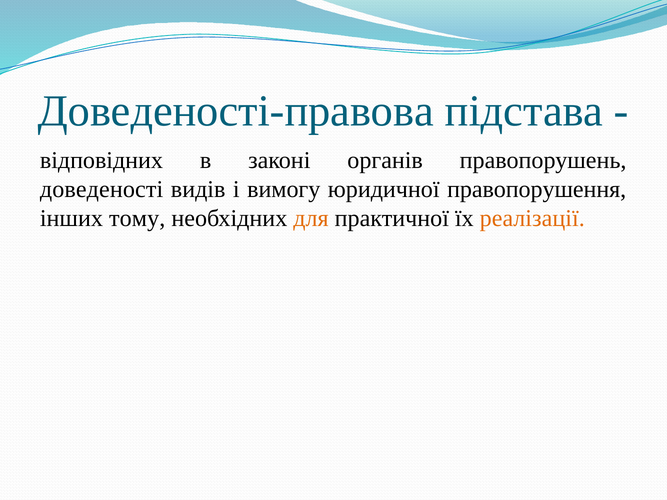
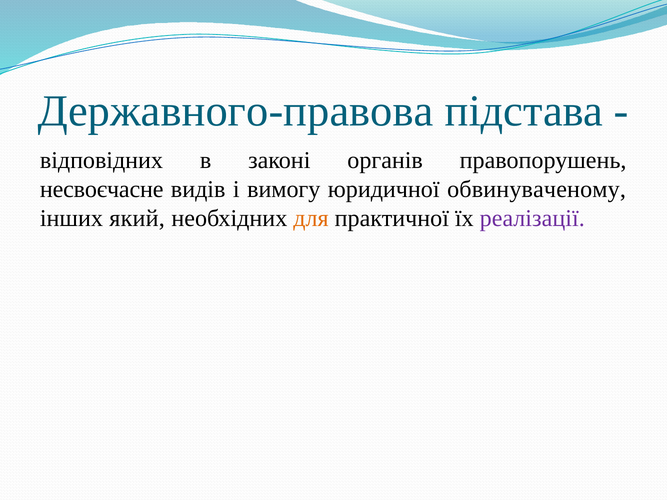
Доведеності-правова: Доведеності-правова -> Державного-правова
доведеності: доведеності -> несвоєчасне
правопорушення: правопорушення -> обвинуваченому
тому: тому -> який
реалізації colour: orange -> purple
